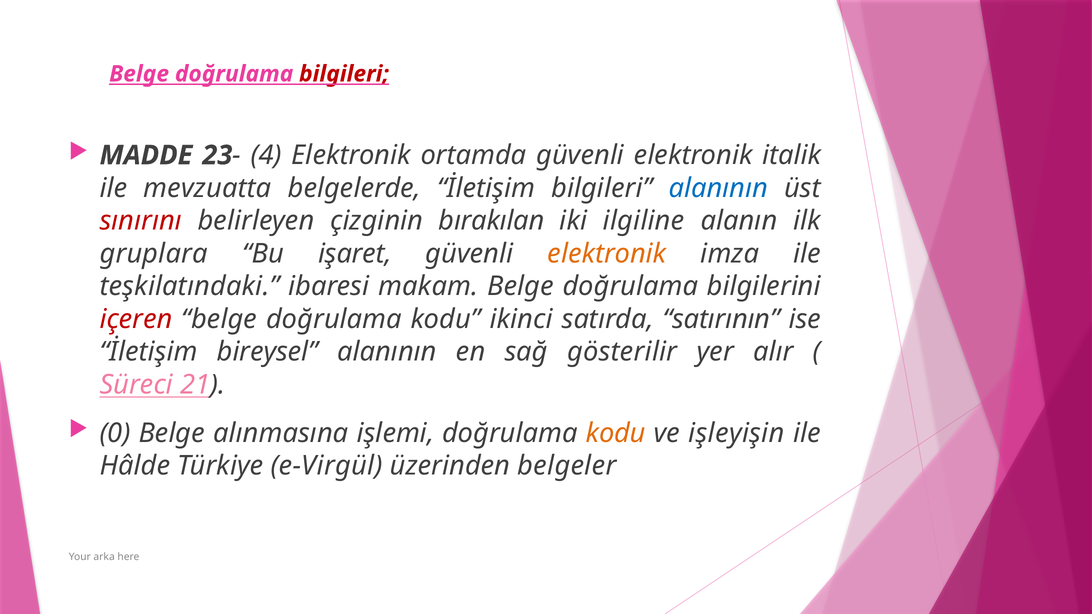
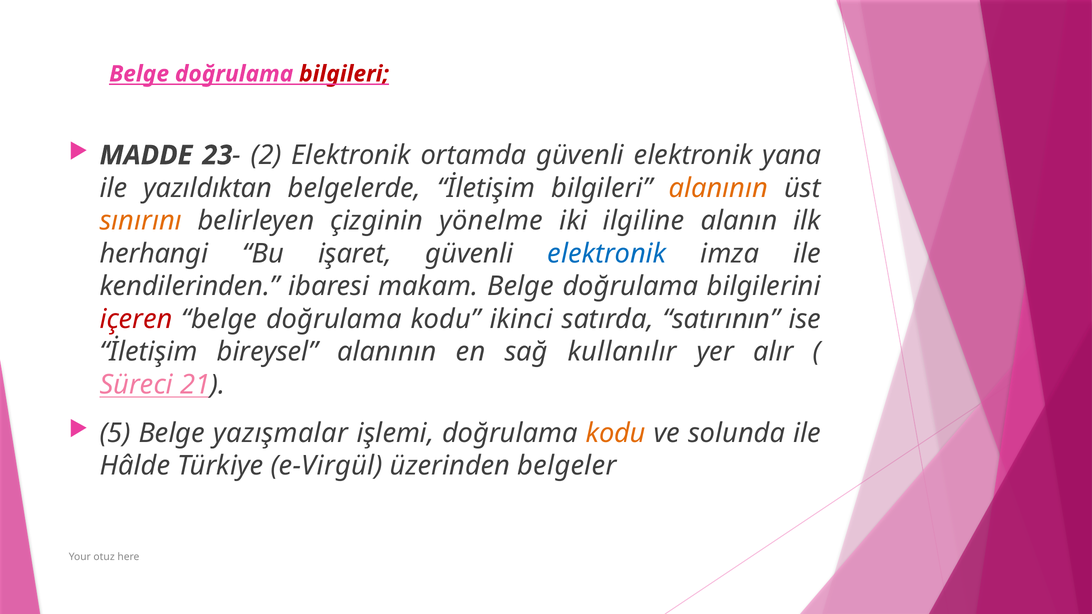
4: 4 -> 2
italik: italik -> yana
mevzuatta: mevzuatta -> yazıldıktan
alanının at (718, 188) colour: blue -> orange
sınırını colour: red -> orange
bırakılan: bırakılan -> yönelme
gruplara: gruplara -> herhangi
elektronik at (607, 254) colour: orange -> blue
teşkilatındaki: teşkilatındaki -> kendilerinden
gösterilir: gösterilir -> kullanılır
0: 0 -> 5
alınmasına: alınmasına -> yazışmalar
işleyişin: işleyişin -> solunda
arka: arka -> otuz
